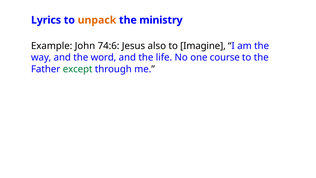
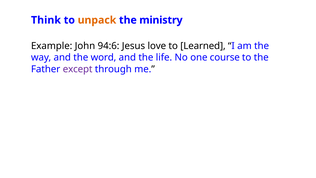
Lyrics: Lyrics -> Think
74:6: 74:6 -> 94:6
also: also -> love
Imagine: Imagine -> Learned
except colour: green -> purple
